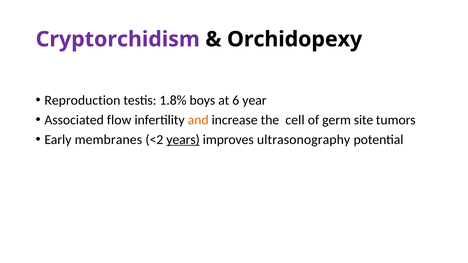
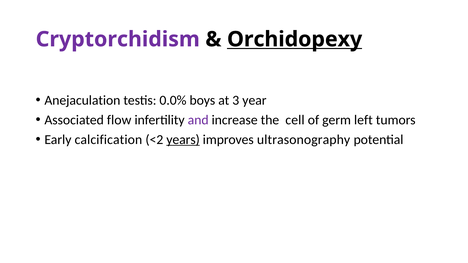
Orchidopexy underline: none -> present
Reproduction: Reproduction -> Anejaculation
1.8%: 1.8% -> 0.0%
6: 6 -> 3
and colour: orange -> purple
site: site -> left
membranes: membranes -> calcification
